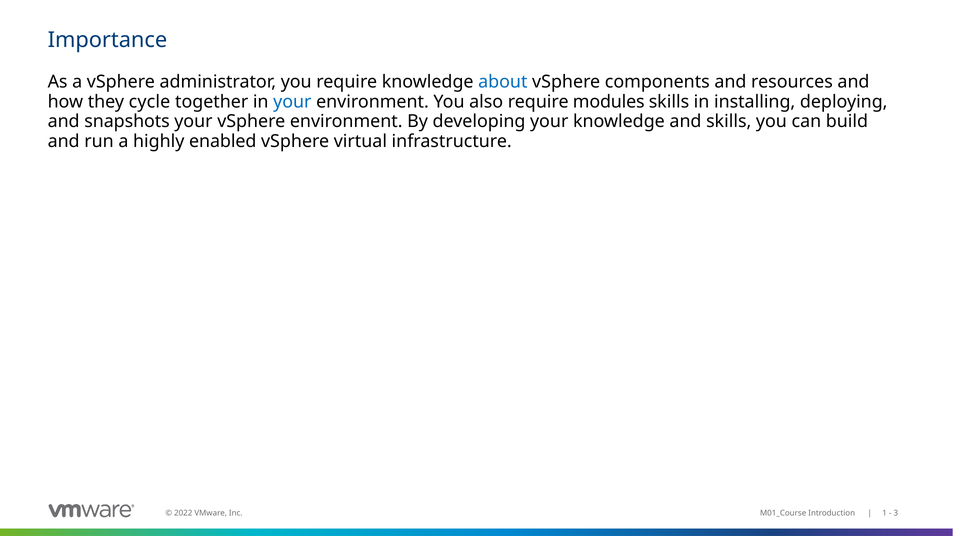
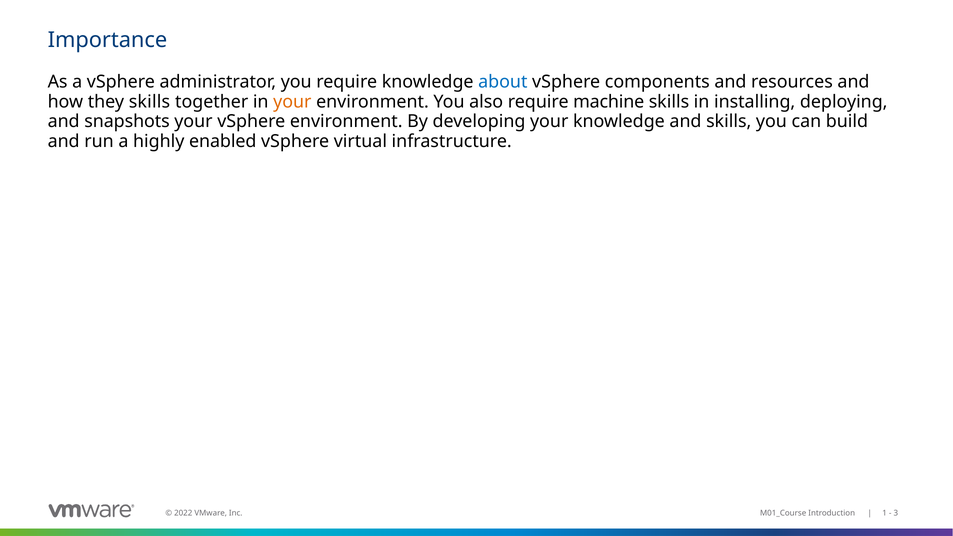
they cycle: cycle -> skills
your at (292, 102) colour: blue -> orange
modules: modules -> machine
